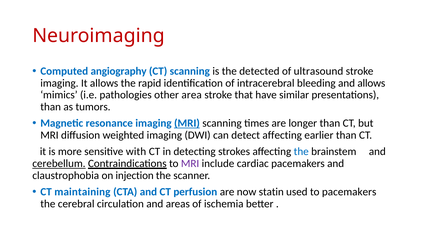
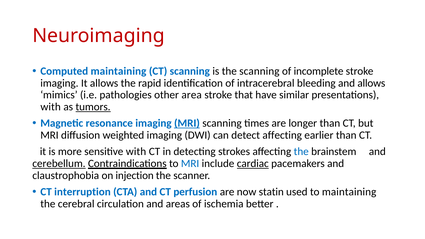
Computed angiography: angiography -> maintaining
the detected: detected -> scanning
ultrasound: ultrasound -> incomplete
than at (51, 107): than -> with
tumors underline: none -> present
MRI at (190, 164) colour: purple -> blue
cardiac underline: none -> present
maintaining: maintaining -> interruption
to pacemakers: pacemakers -> maintaining
